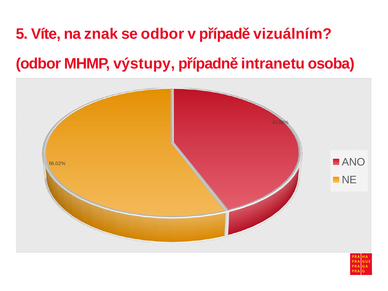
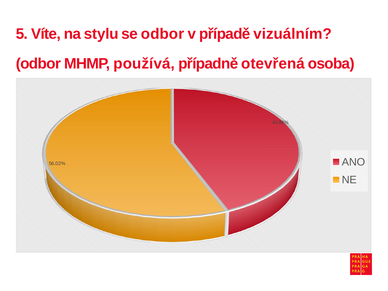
znak: znak -> stylu
výstupy: výstupy -> používá
intranetu: intranetu -> otevřená
